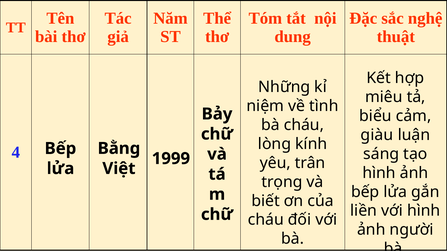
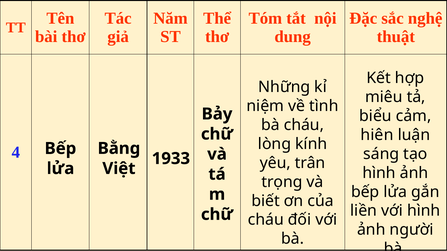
giàu: giàu -> hiên
1999: 1999 -> 1933
